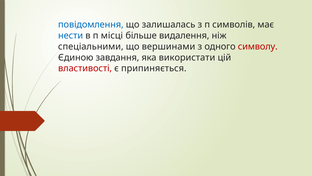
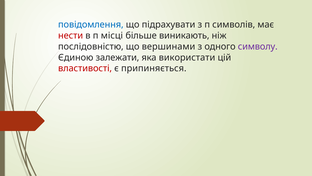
залишалась: залишалась -> підрахувати
нести colour: blue -> red
видалення: видалення -> виникають
спеціальними: спеціальними -> послідовністю
символу colour: red -> purple
завдання: завдання -> залежати
